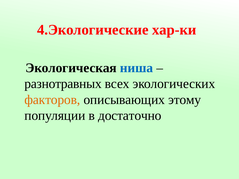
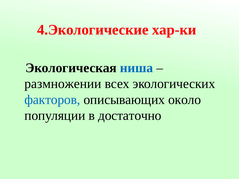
разнотравных: разнотравных -> размножении
факторов colour: orange -> blue
этому: этому -> около
